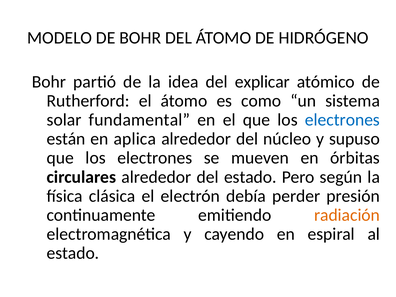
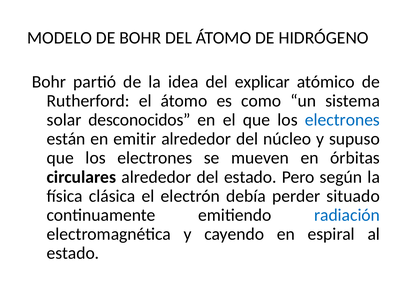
fundamental: fundamental -> desconocidos
aplica: aplica -> emitir
presión: presión -> situado
radiación colour: orange -> blue
